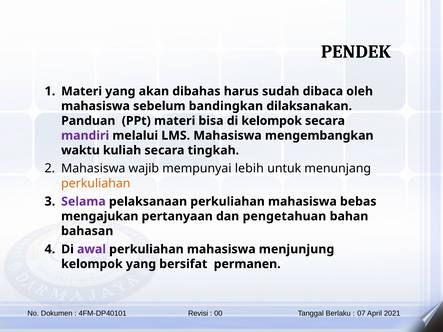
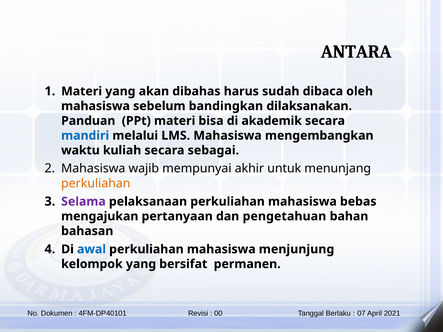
PENDEK: PENDEK -> ANTARA
di kelompok: kelompok -> akademik
mandiri colour: purple -> blue
tingkah: tingkah -> sebagai
lebih: lebih -> akhir
awal colour: purple -> blue
